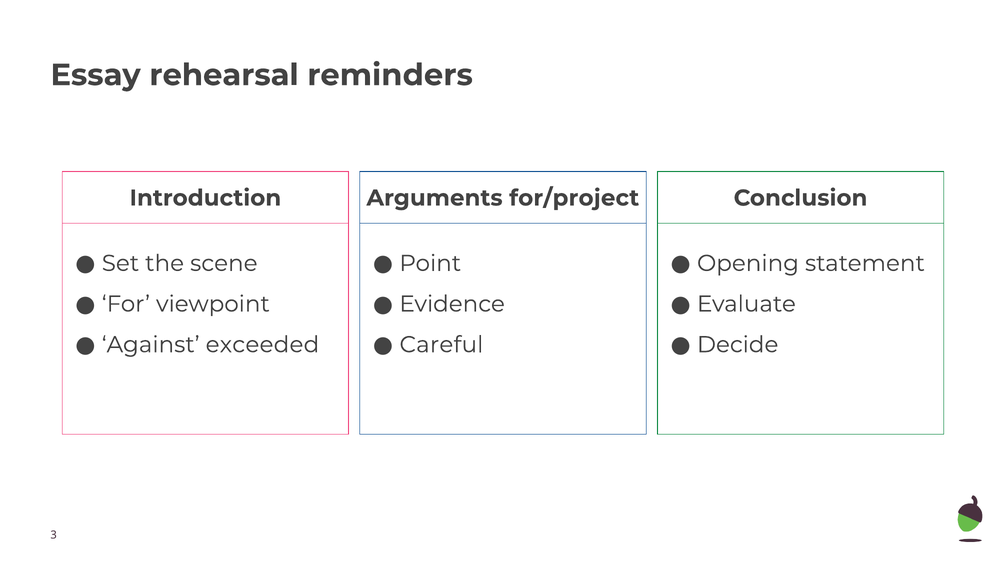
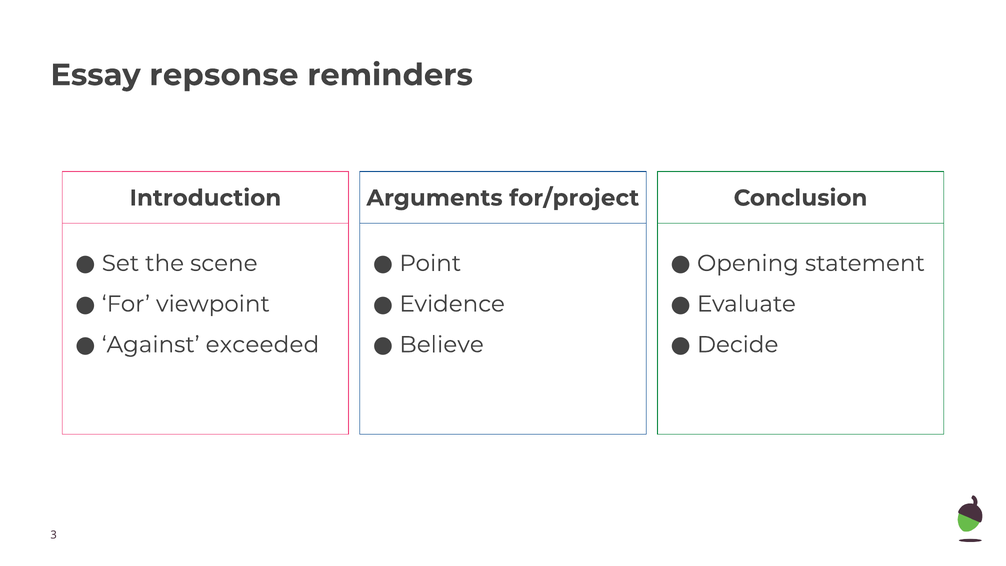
rehearsal: rehearsal -> repsonse
Careful: Careful -> Believe
